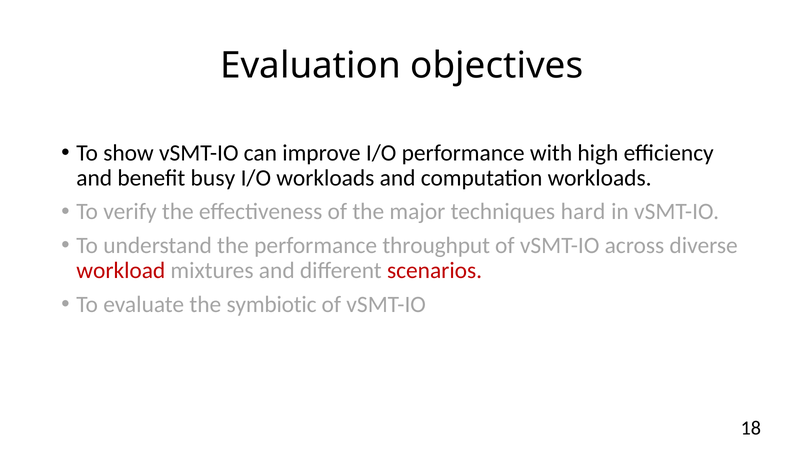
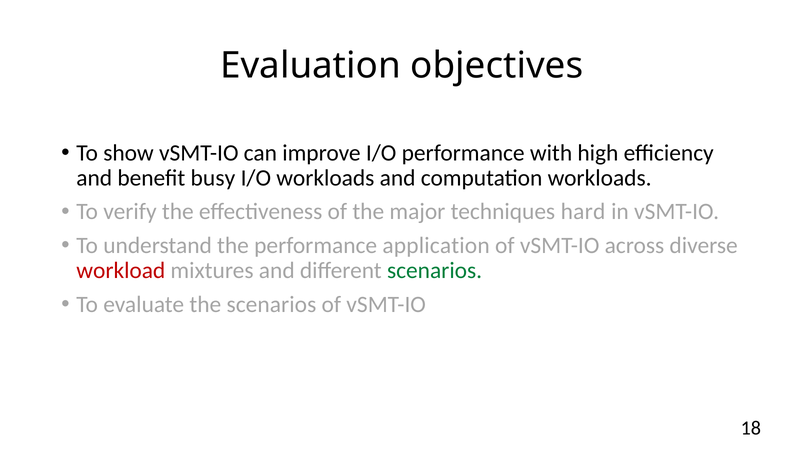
throughput: throughput -> application
scenarios at (435, 271) colour: red -> green
the symbiotic: symbiotic -> scenarios
